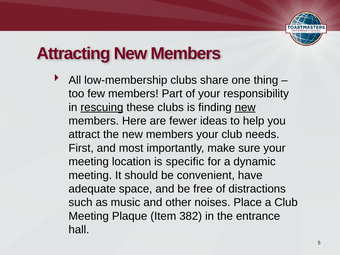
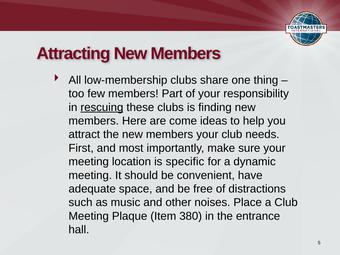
new at (245, 107) underline: present -> none
fewer: fewer -> come
382: 382 -> 380
